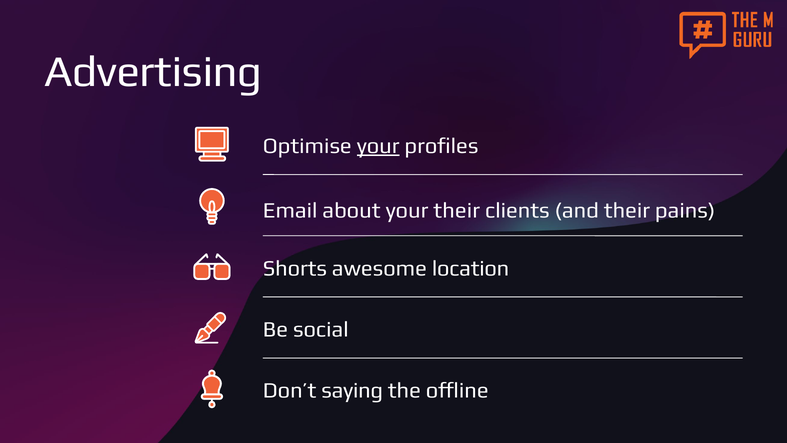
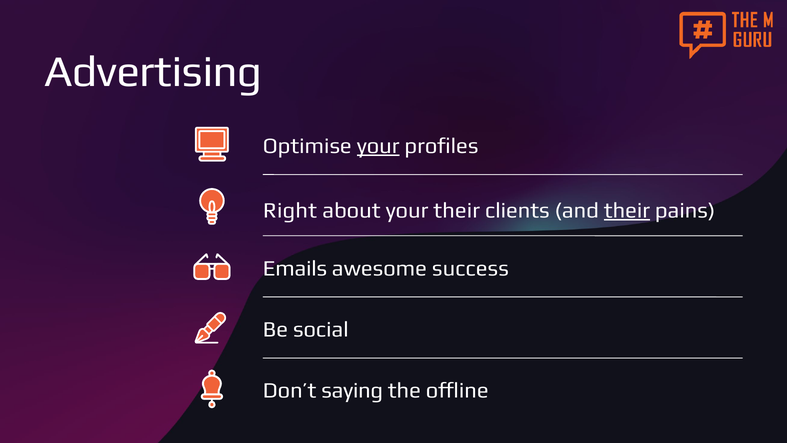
Email: Email -> Right
their at (627, 210) underline: none -> present
Shorts: Shorts -> Emails
location: location -> success
